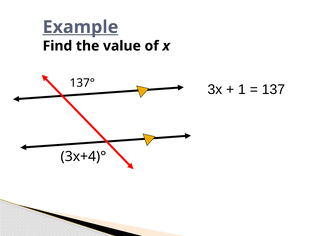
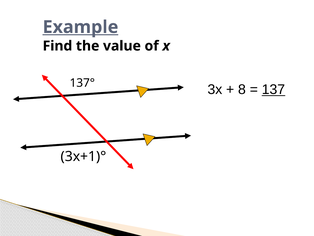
1: 1 -> 8
137 underline: none -> present
3x+4)°: 3x+4)° -> 3x+1)°
